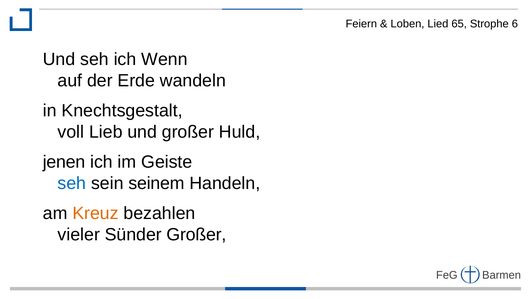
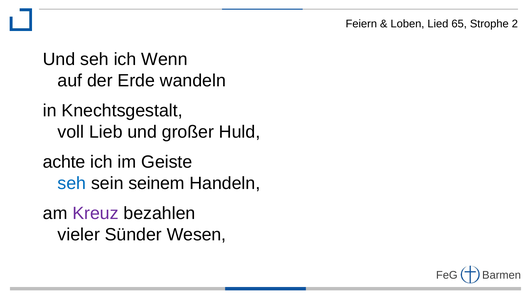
6: 6 -> 2
jenen: jenen -> achte
Kreuz colour: orange -> purple
Sünder Großer: Großer -> Wesen
